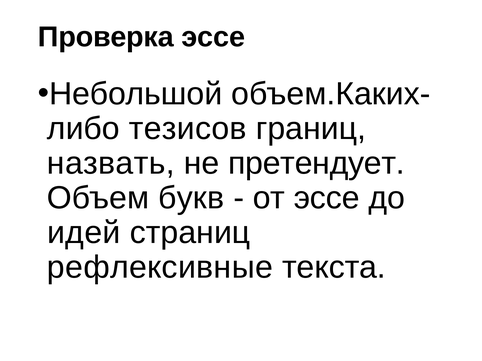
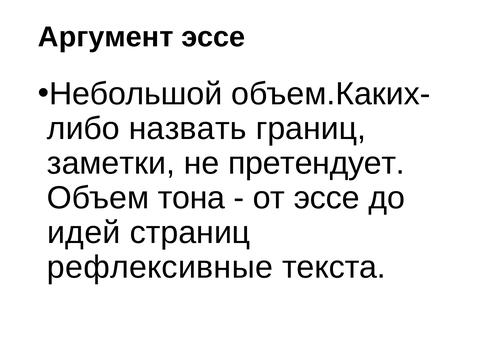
Проверка: Проверка -> Аргумент
тезисов: тезисов -> назвать
назвать: назвать -> заметки
букв: букв -> тона
